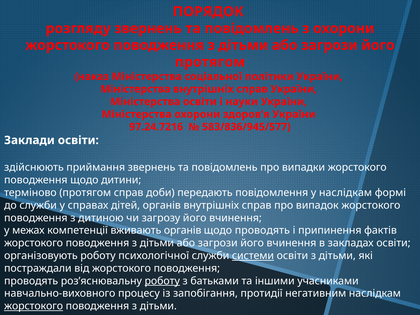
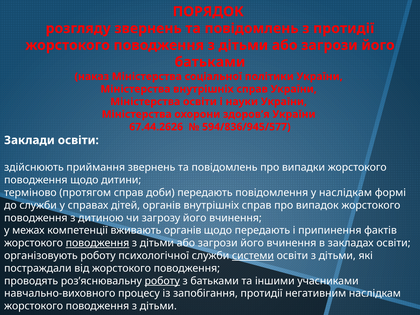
з охорони: охорони -> протидії
протягом at (210, 62): протягом -> батьками
97.24.7216: 97.24.7216 -> 67.44.2626
583/836/945/577: 583/836/945/577 -> 594/836/945/577
щодо проводять: проводять -> передають
поводження at (97, 243) underline: none -> present
жорстокого at (34, 306) underline: present -> none
